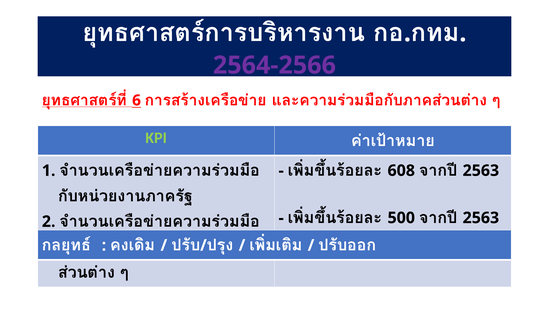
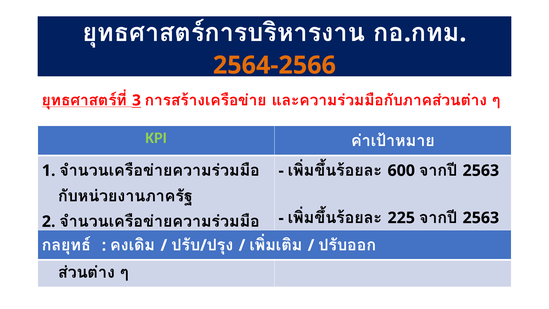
2564-2566 colour: purple -> orange
6: 6 -> 3
608: 608 -> 600
500: 500 -> 225
